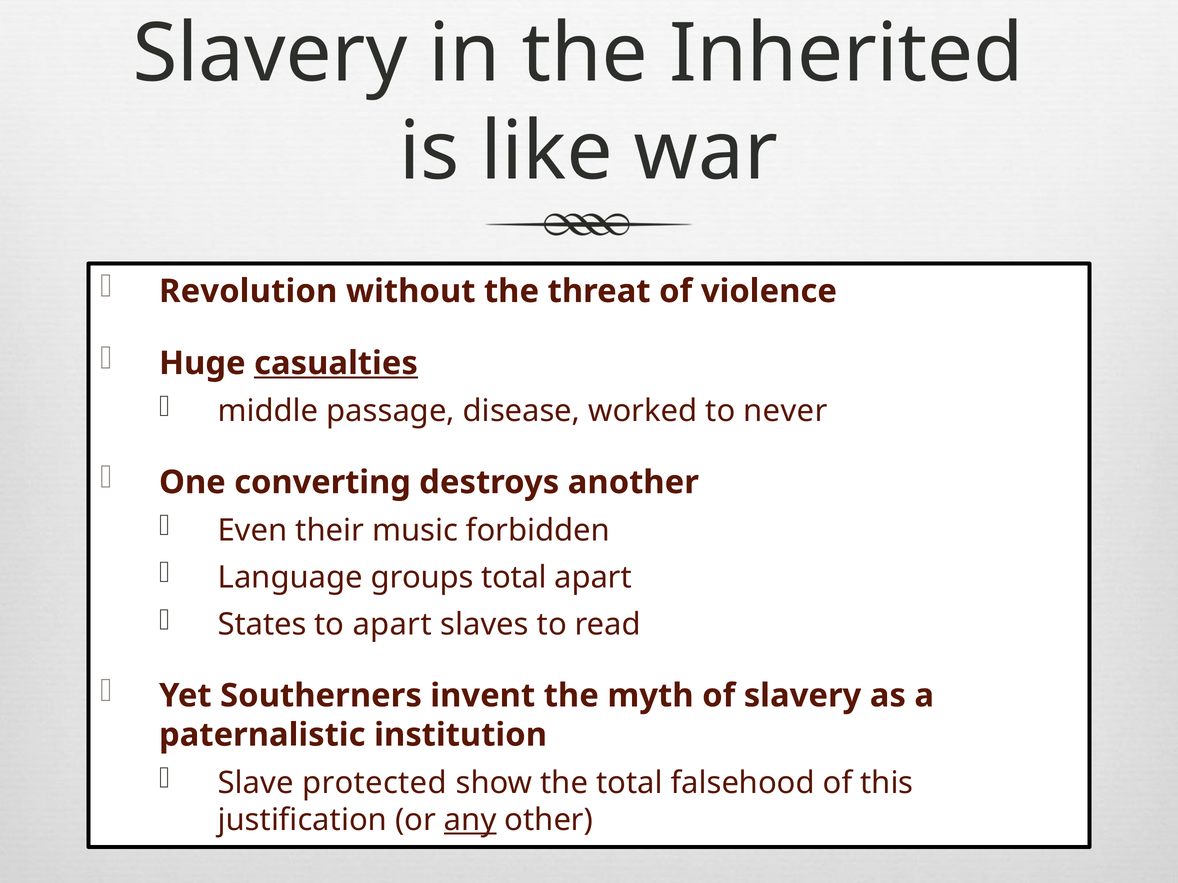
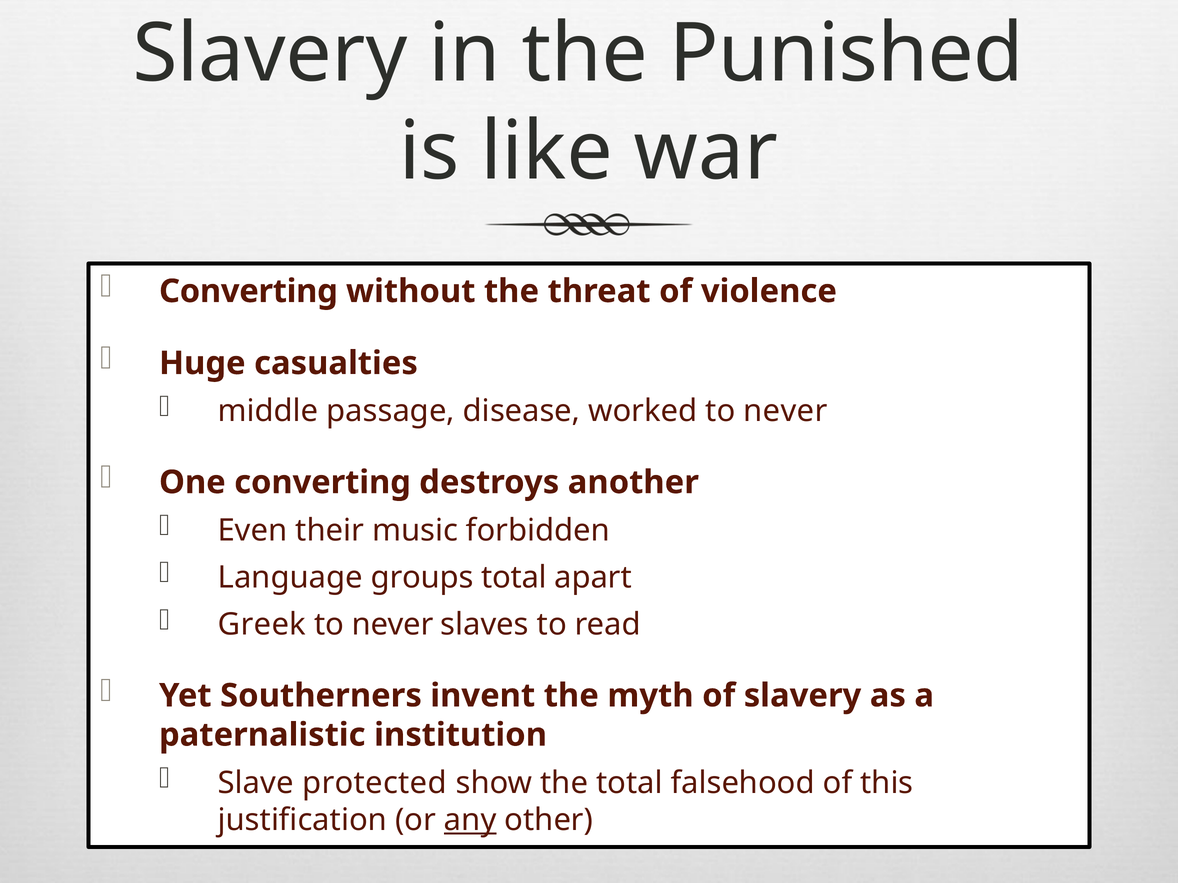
Inherited: Inherited -> Punished
Revolution at (248, 291): Revolution -> Converting
casualties underline: present -> none
States: States -> Greek
apart at (392, 625): apart -> never
